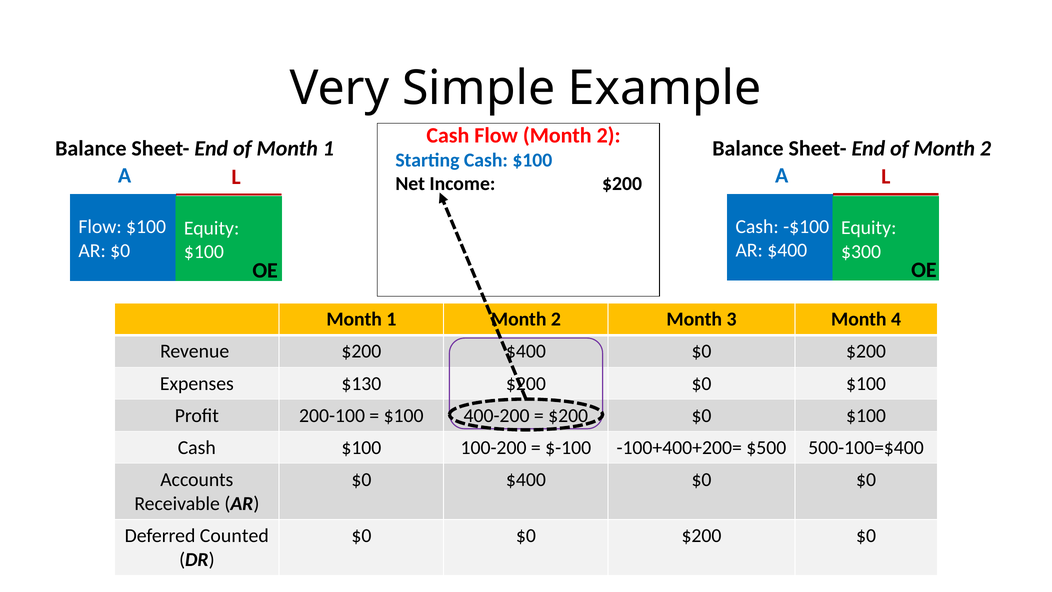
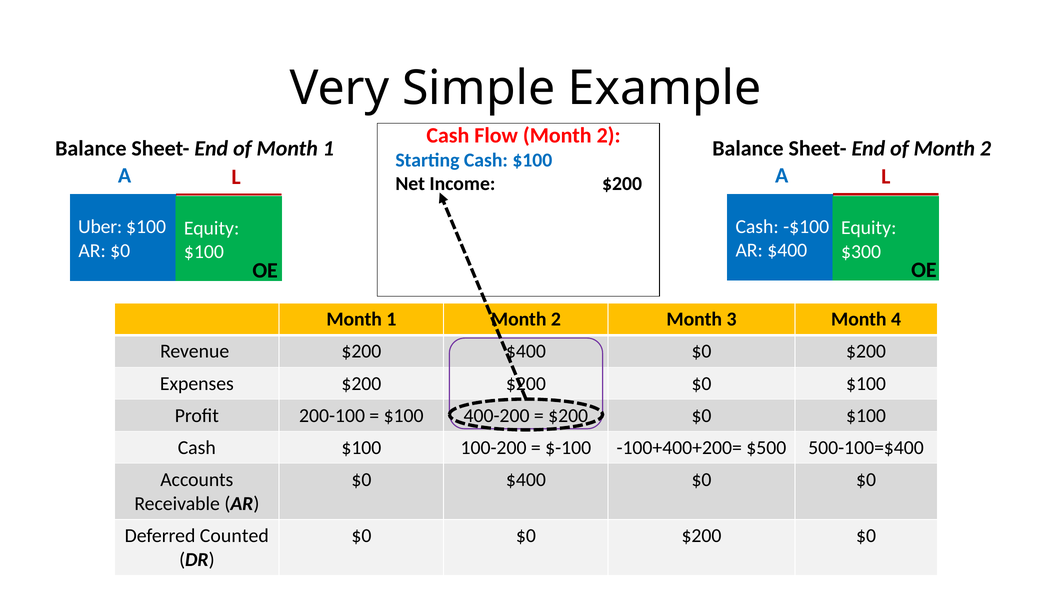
Flow at (100, 227): Flow -> Uber
Expenses $130: $130 -> $200
